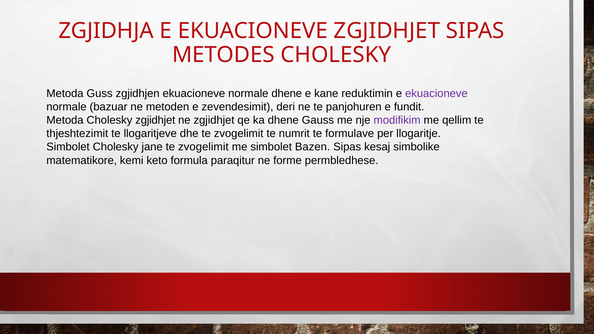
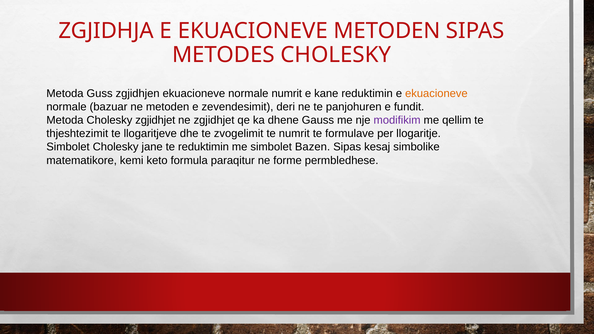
EKUACIONEVE ZGJIDHJET: ZGJIDHJET -> METODEN
normale dhene: dhene -> numrit
ekuacioneve at (436, 94) colour: purple -> orange
jane te zvogelimit: zvogelimit -> reduktimin
